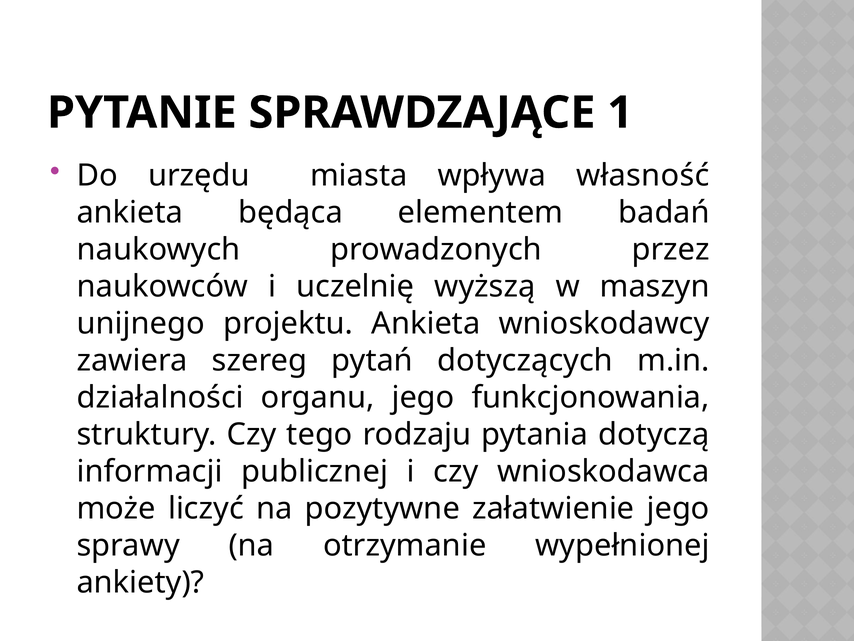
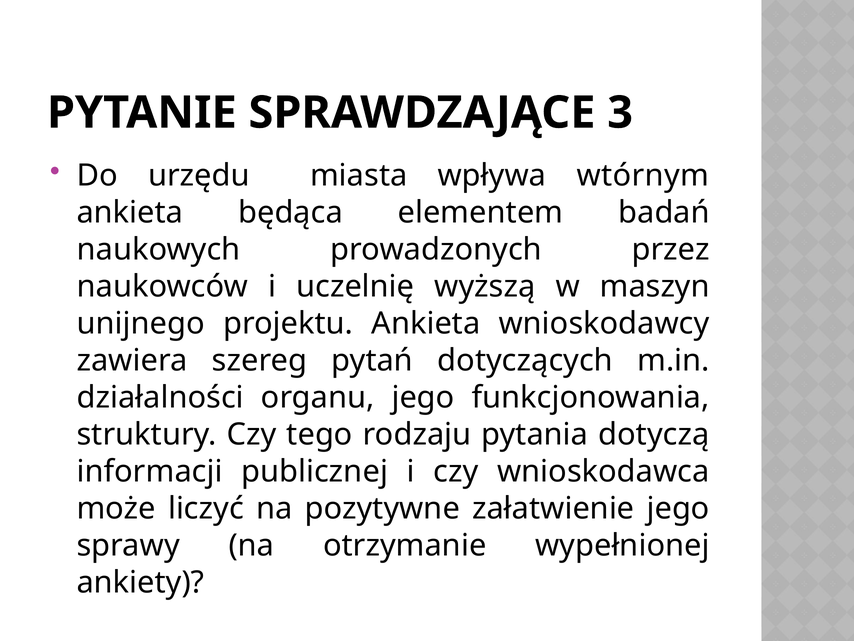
1: 1 -> 3
własność: własność -> wtórnym
